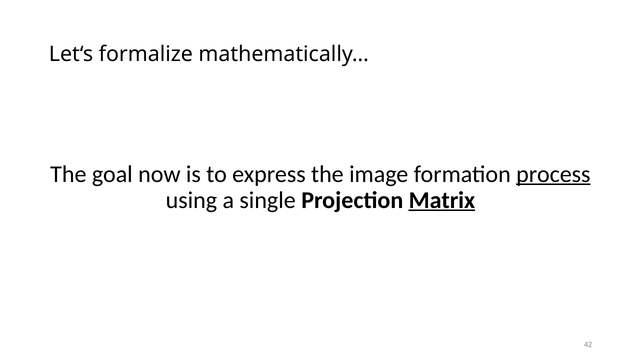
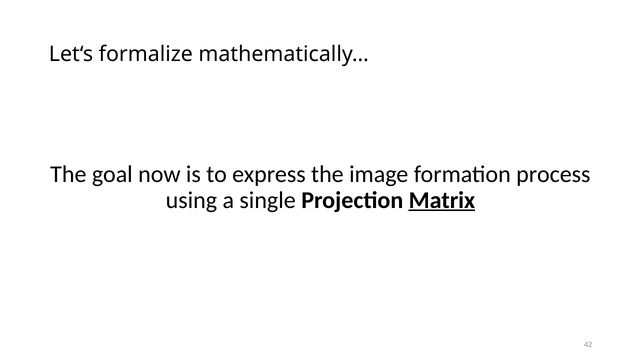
process underline: present -> none
